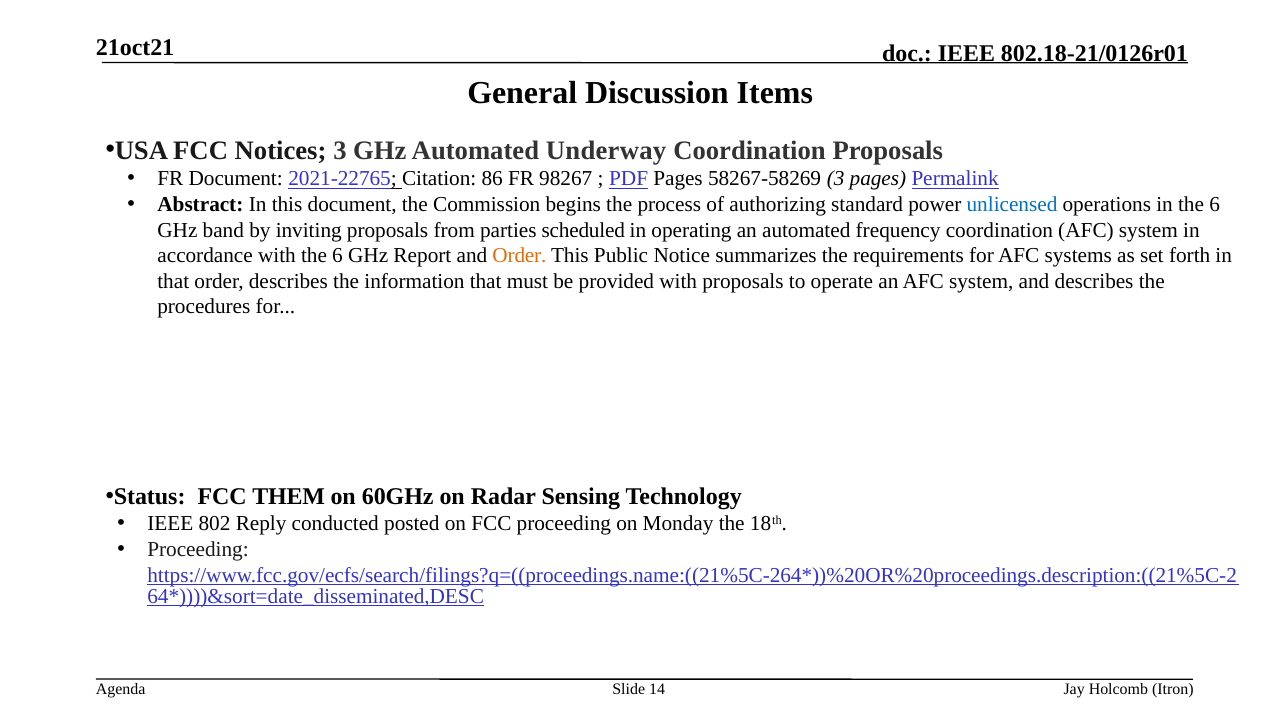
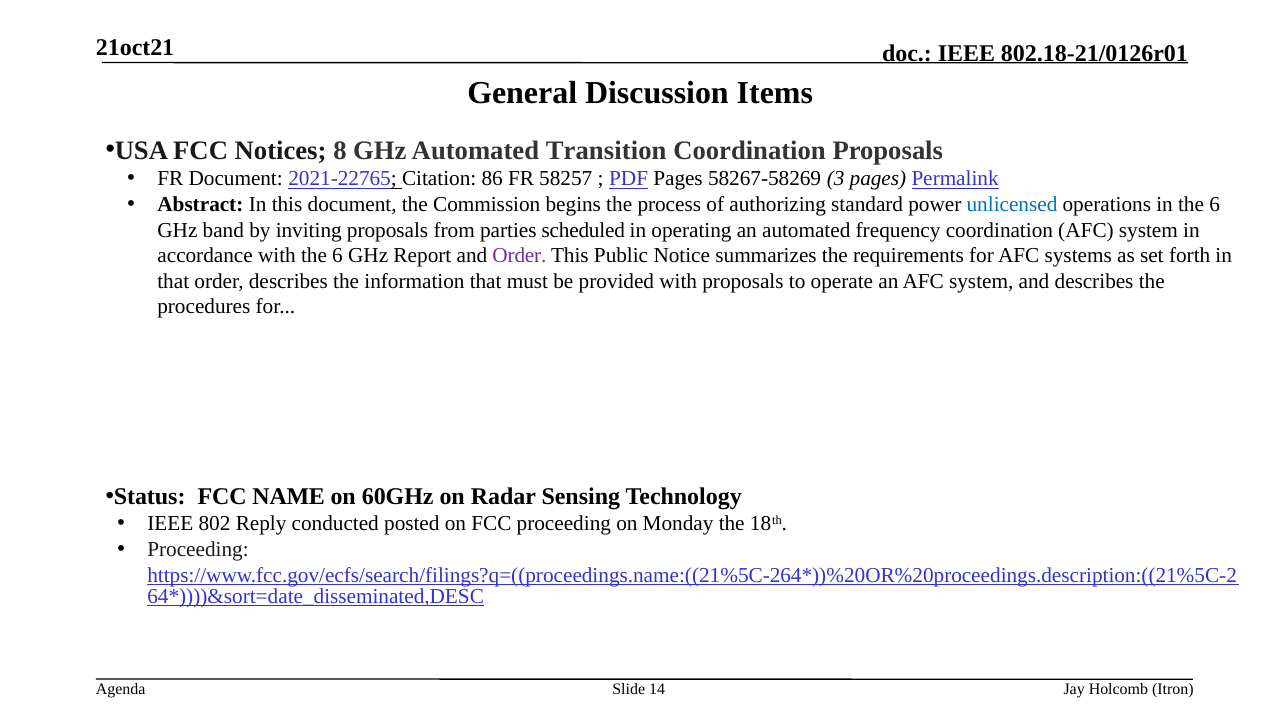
Notices 3: 3 -> 8
Underway: Underway -> Transition
98267: 98267 -> 58257
Order at (519, 256) colour: orange -> purple
THEM: THEM -> NAME
